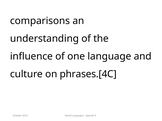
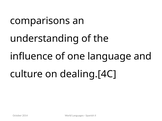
phrases.[4C: phrases.[4C -> dealing.[4C
